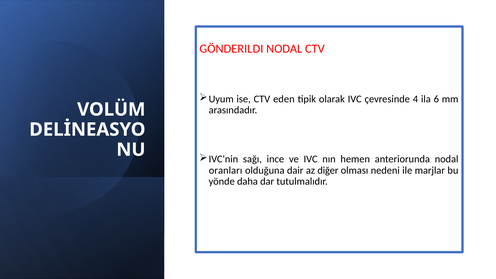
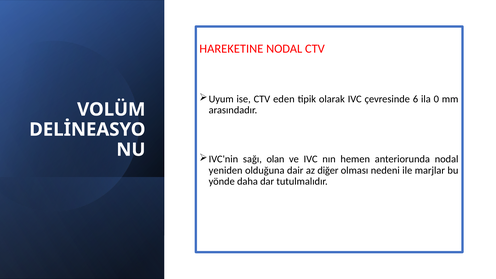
GÖNDERILDI: GÖNDERILDI -> HAREKETINE
4: 4 -> 6
6: 6 -> 0
ince: ince -> olan
oranları: oranları -> yeniden
